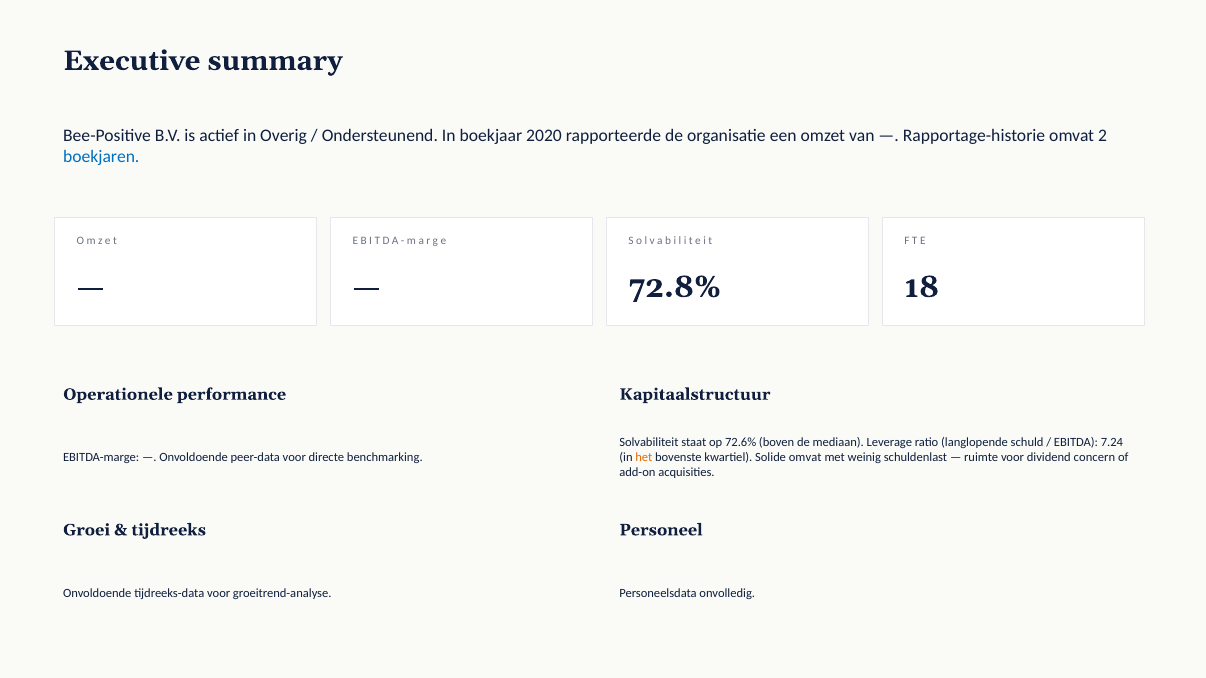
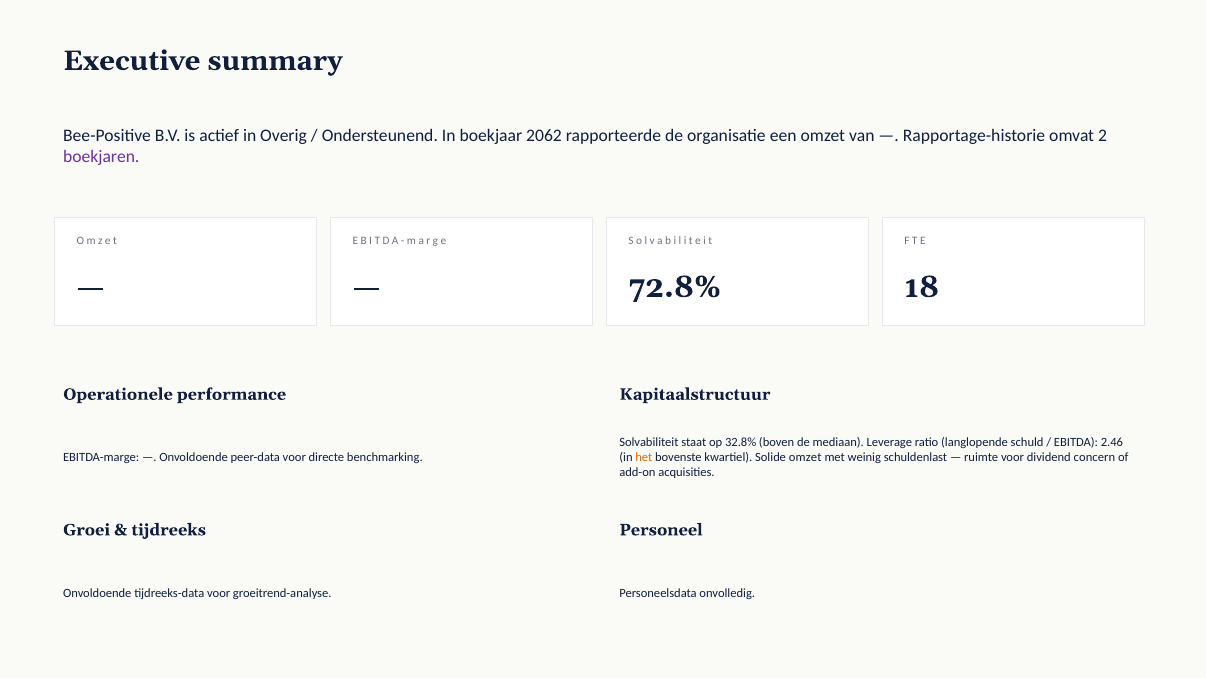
2020: 2020 -> 2062
boekjaren colour: blue -> purple
72.6%: 72.6% -> 32.8%
7.24: 7.24 -> 2.46
Solide omvat: omvat -> omzet
